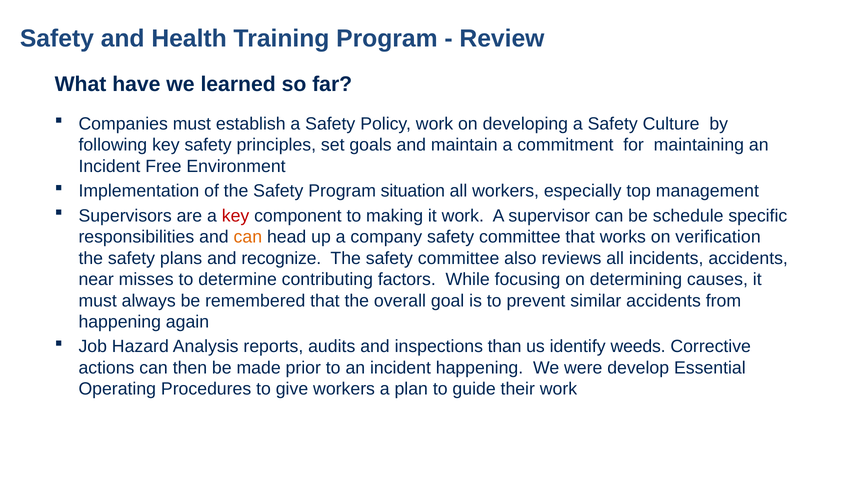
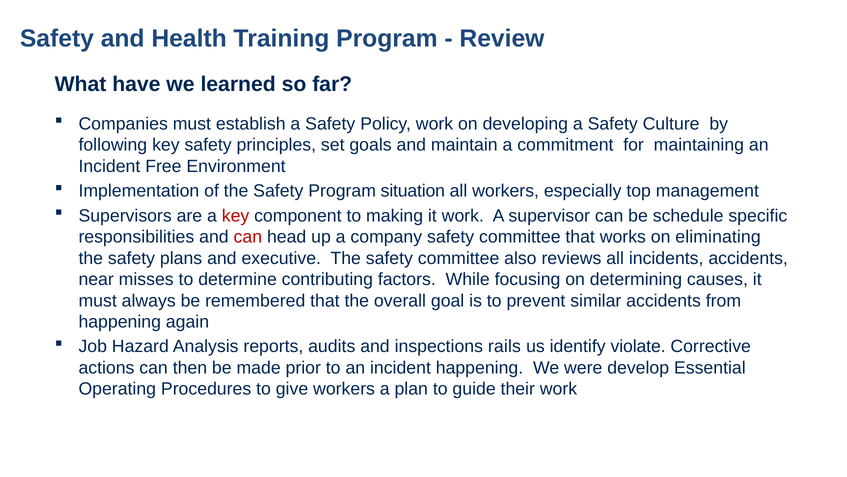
can at (248, 237) colour: orange -> red
verification: verification -> eliminating
recognize: recognize -> executive
than: than -> rails
weeds: weeds -> violate
